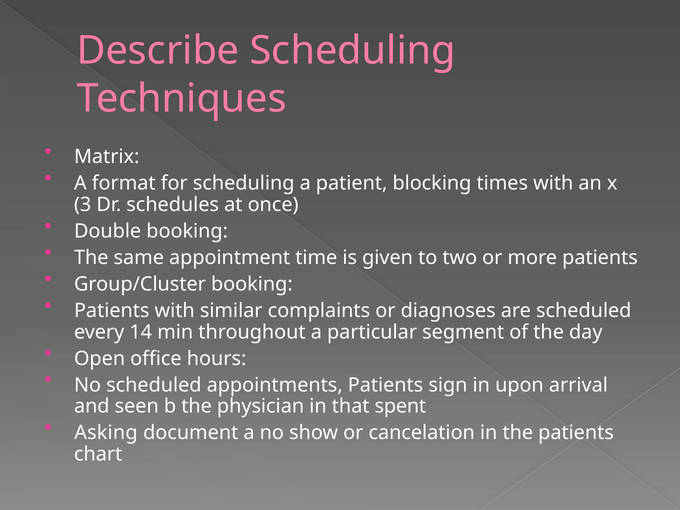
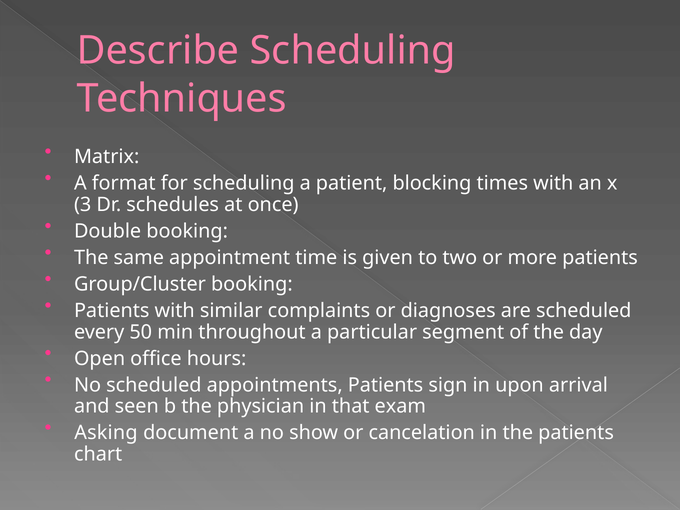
14: 14 -> 50
spent: spent -> exam
